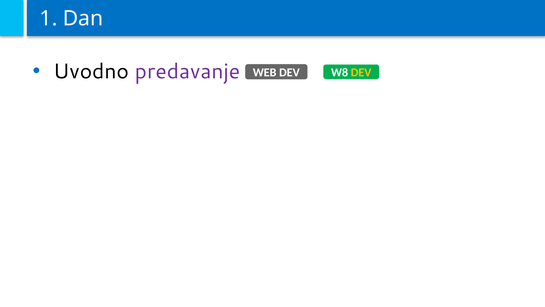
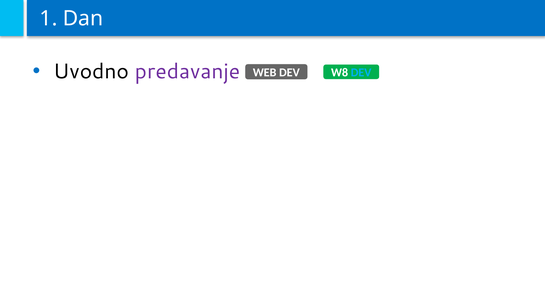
DEV at (361, 73) colour: yellow -> light blue
